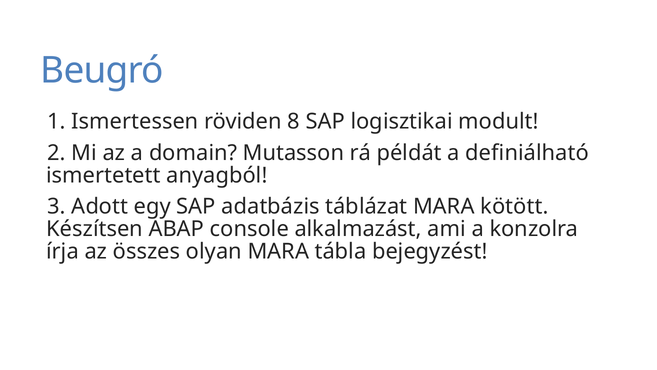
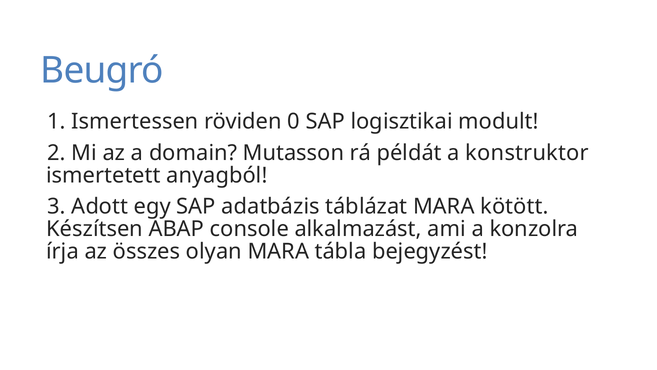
8: 8 -> 0
definiálható: definiálható -> konstruktor
